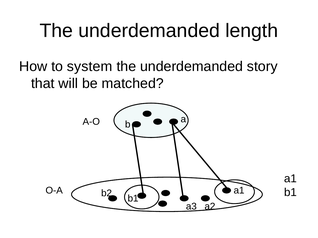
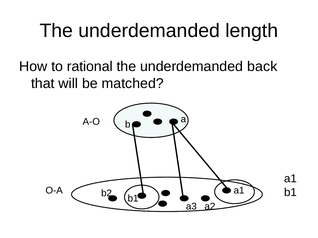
system: system -> rational
story: story -> back
